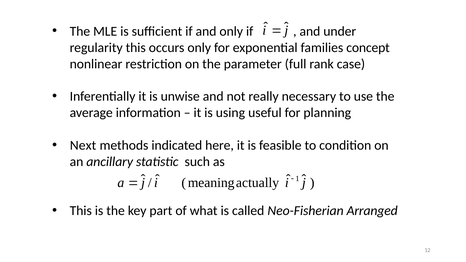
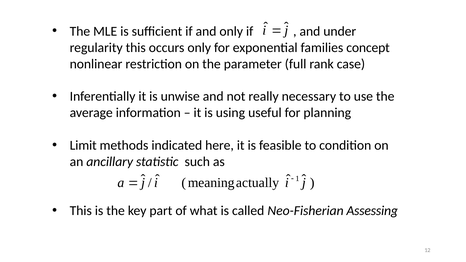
Next: Next -> Limit
Arranged: Arranged -> Assessing
